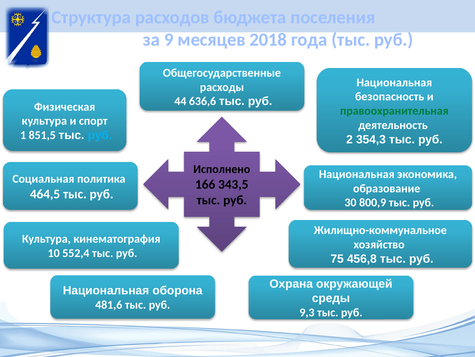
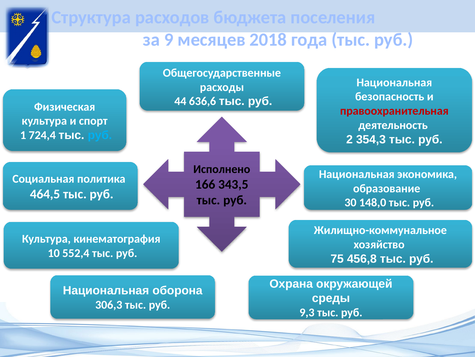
правоохранительная colour: green -> red
851,5: 851,5 -> 724,4
800,9: 800,9 -> 148,0
481,6: 481,6 -> 306,3
